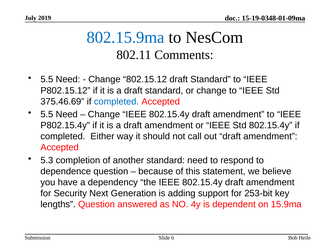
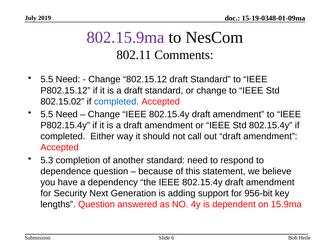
802.15.9ma colour: blue -> purple
375.46.69: 375.46.69 -> 802.15.02
253-bit: 253-bit -> 956-bit
